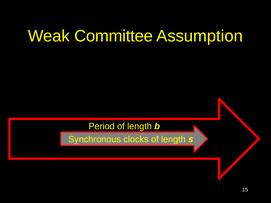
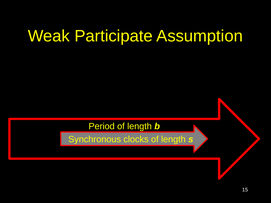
Committee: Committee -> Participate
